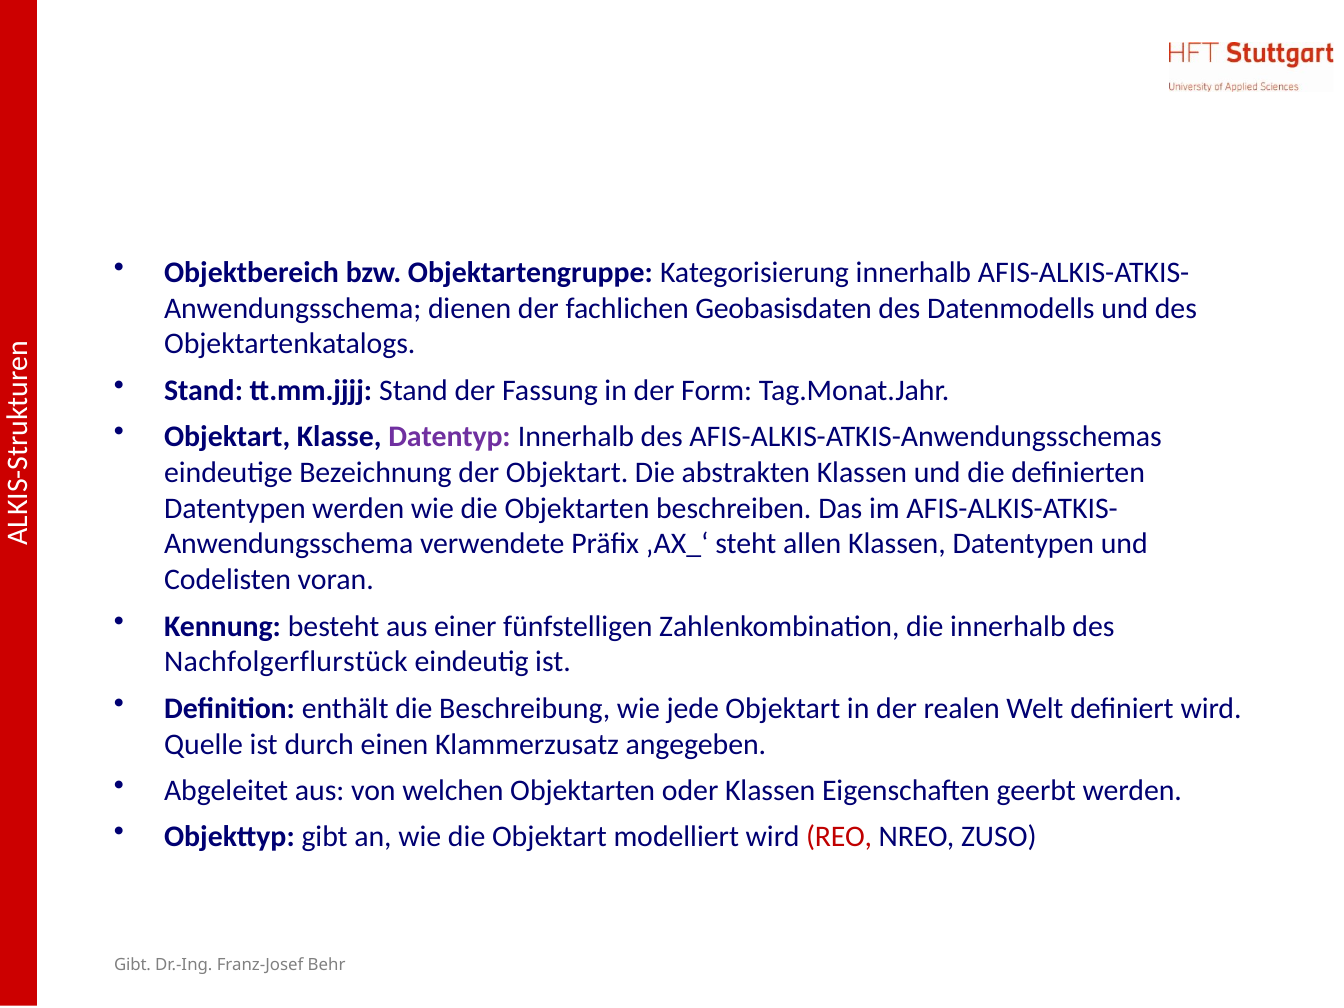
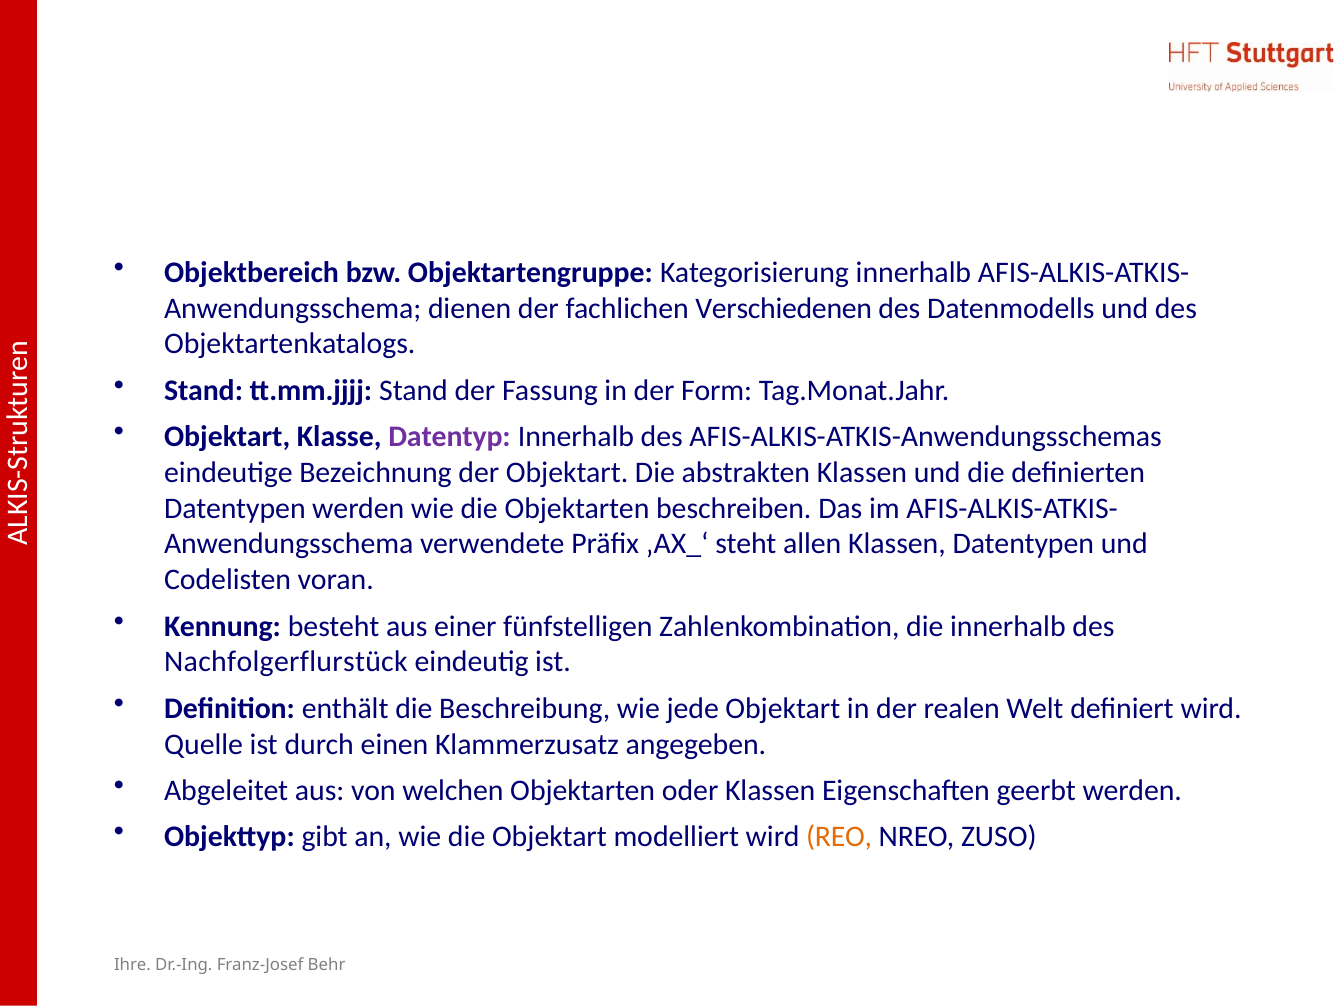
Geobasisdaten: Geobasisdaten -> Verschiedenen
REO colour: red -> orange
Gibt at (133, 965): Gibt -> Ihre
